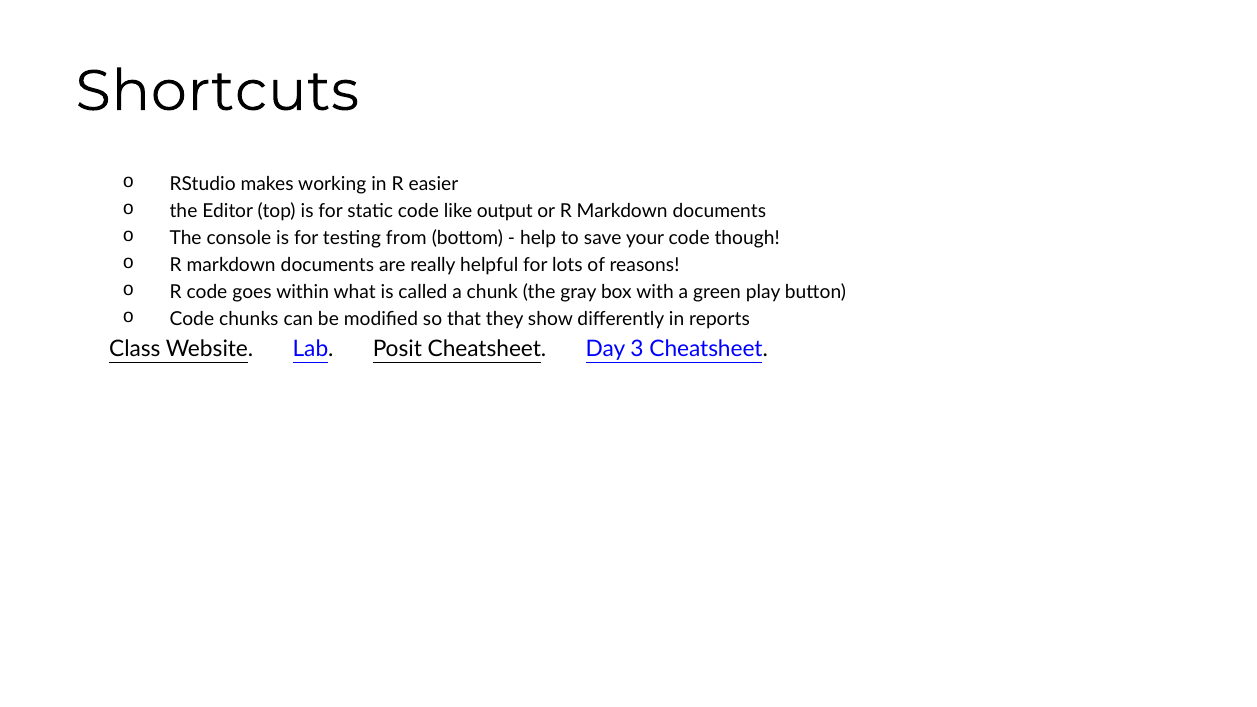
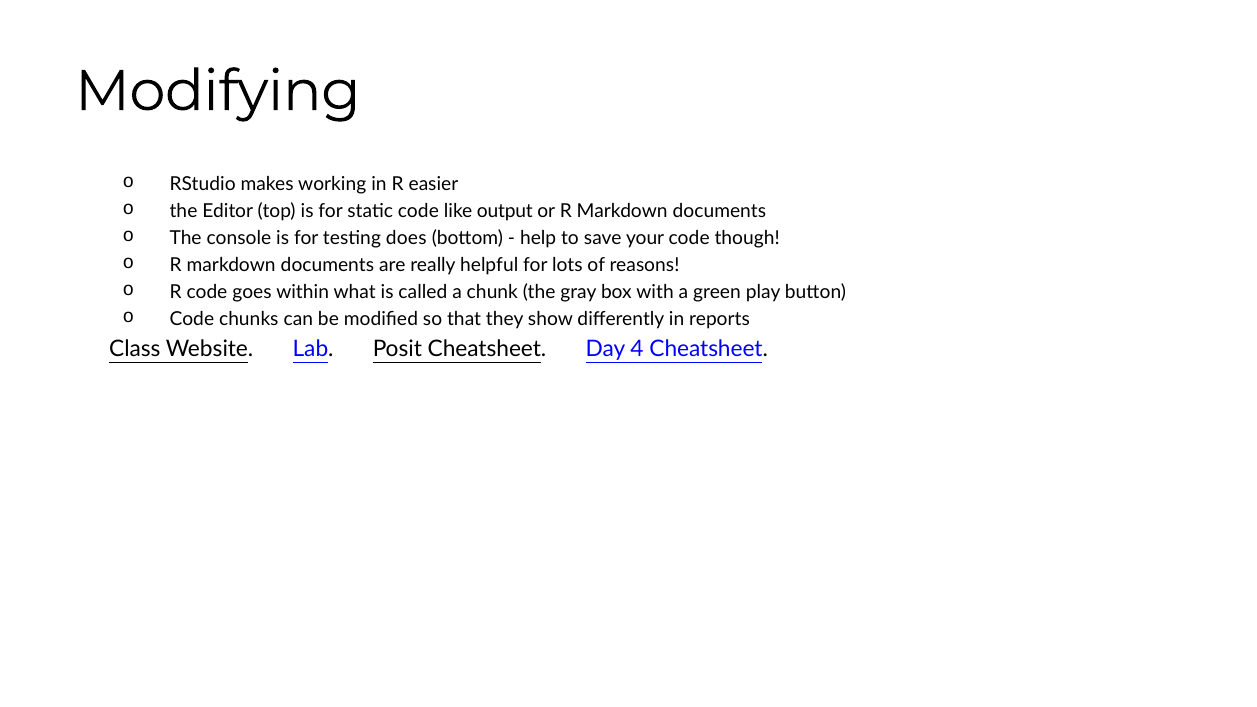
Shortcuts: Shortcuts -> Modifying
from: from -> does
3: 3 -> 4
